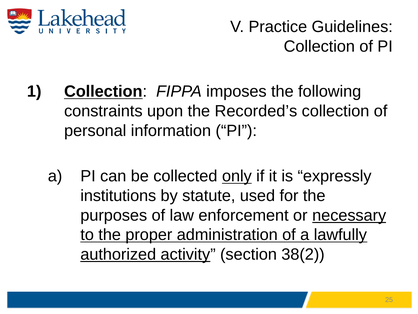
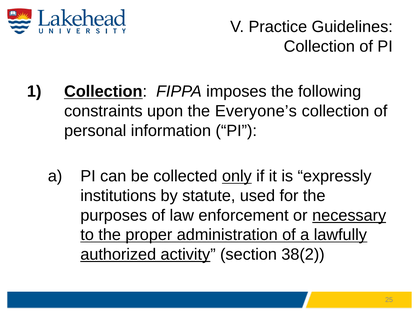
Recorded’s: Recorded’s -> Everyone’s
